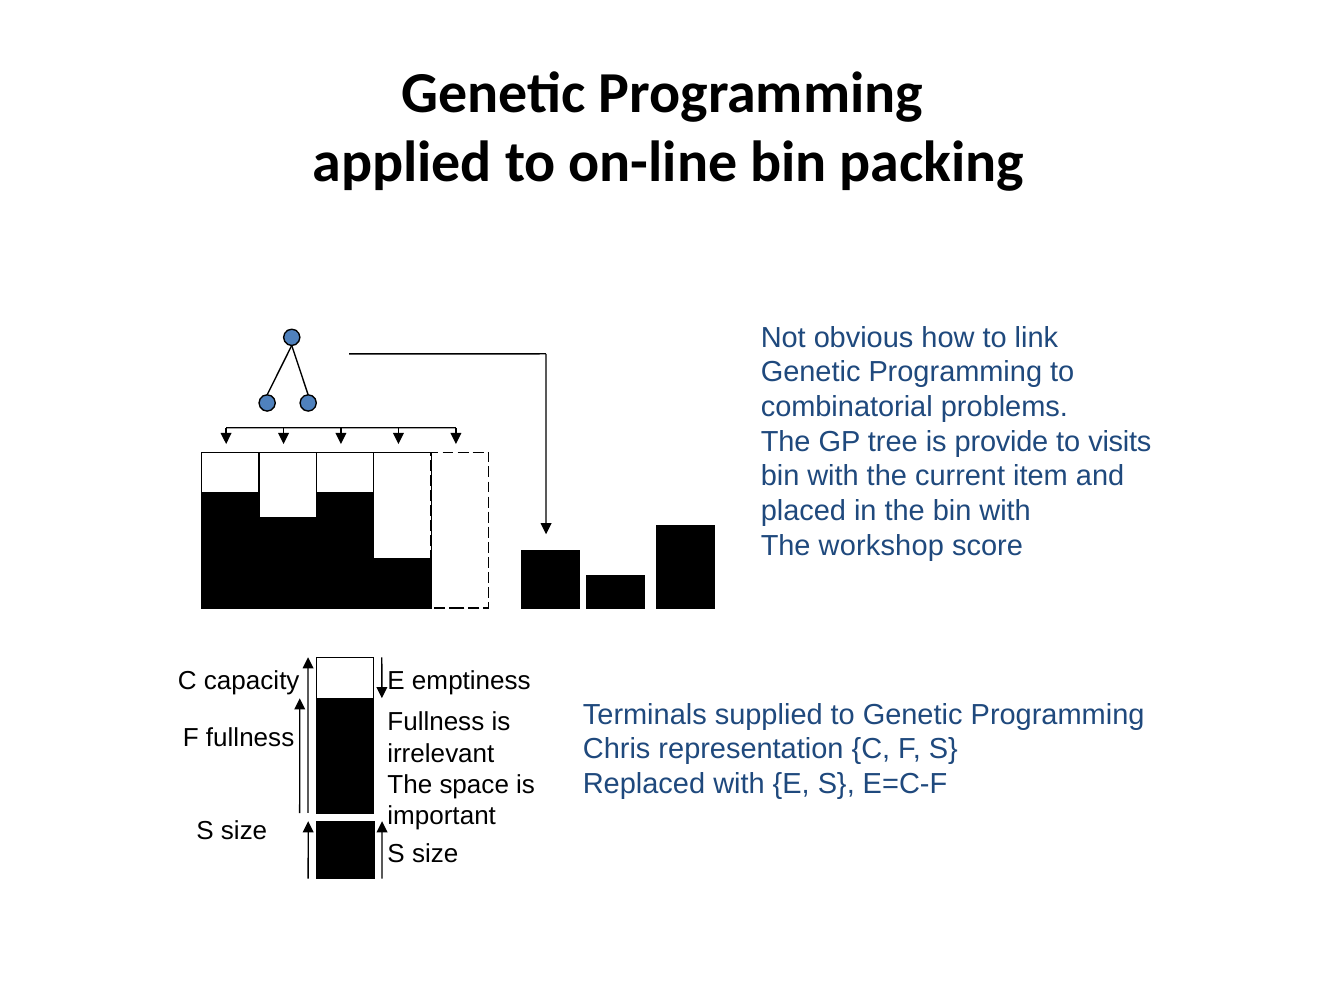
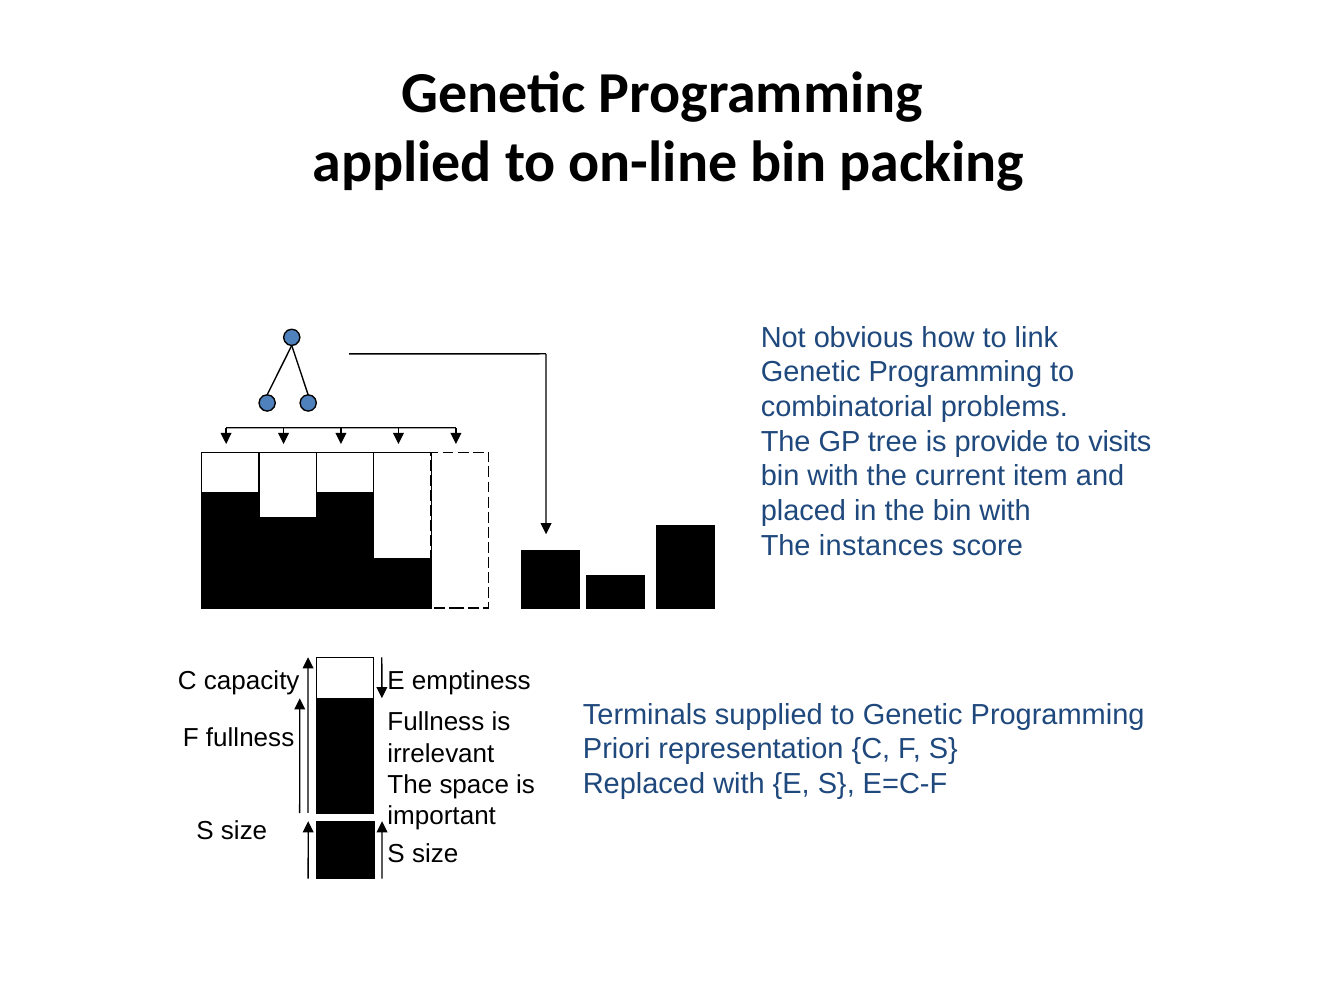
workshop: workshop -> instances
Chris: Chris -> Priori
